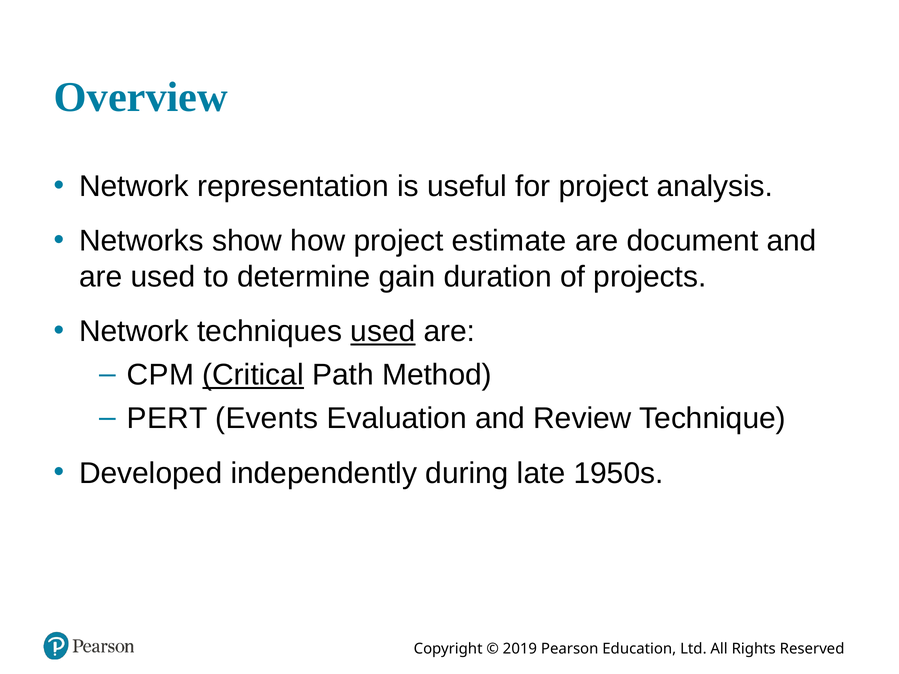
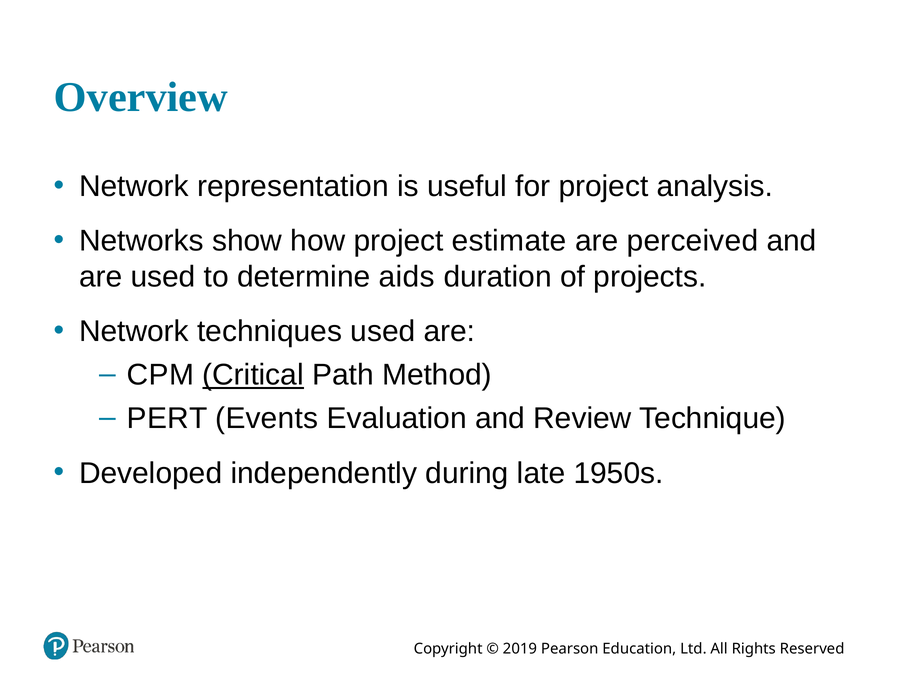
document: document -> perceived
gain: gain -> aids
used at (383, 332) underline: present -> none
